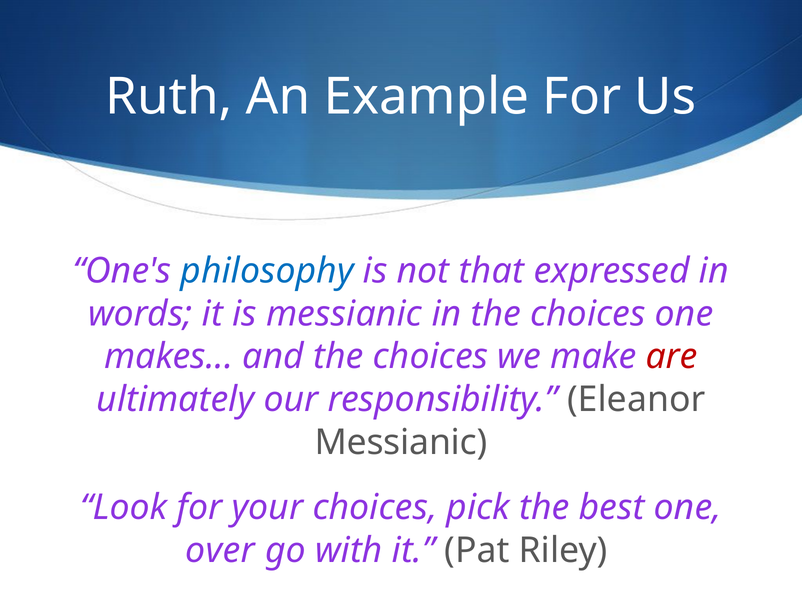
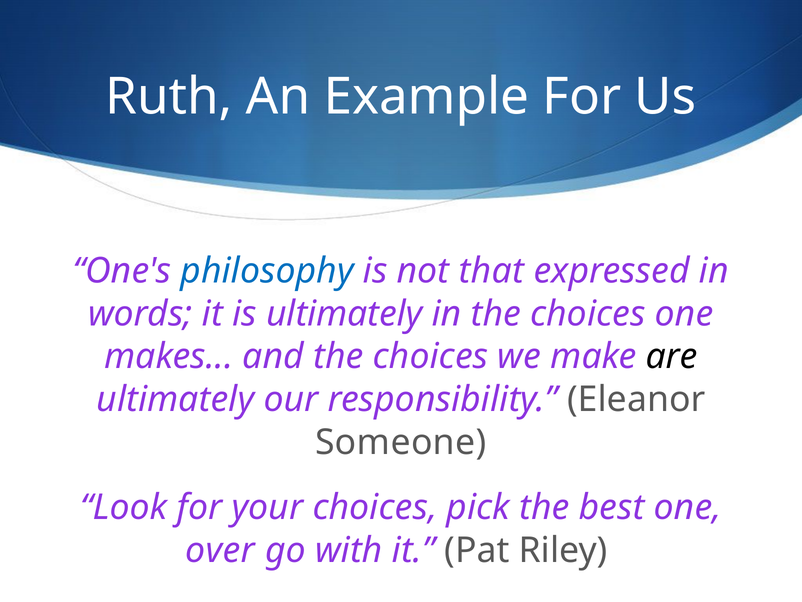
is messianic: messianic -> ultimately
are colour: red -> black
Messianic at (401, 442): Messianic -> Someone
